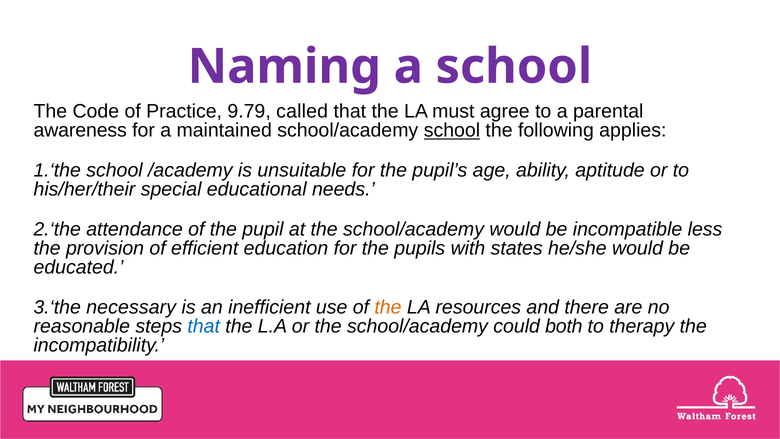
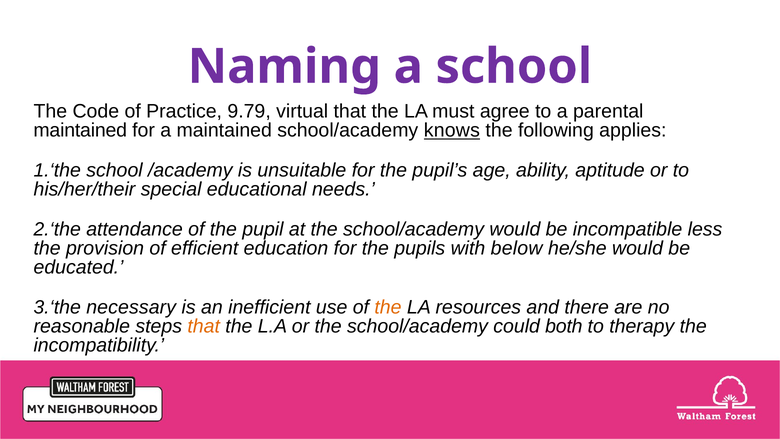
called: called -> virtual
awareness at (80, 130): awareness -> maintained
school/academy school: school -> knows
states: states -> below
that at (204, 326) colour: blue -> orange
